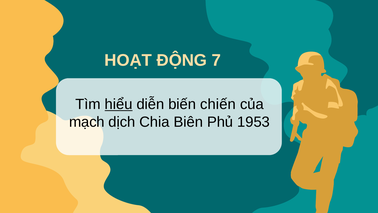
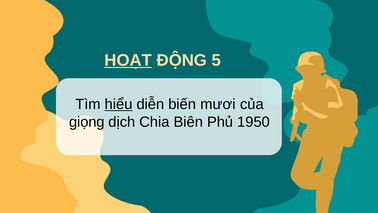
HOẠT underline: none -> present
7: 7 -> 5
chiến: chiến -> mươi
mạch: mạch -> giọng
1953: 1953 -> 1950
